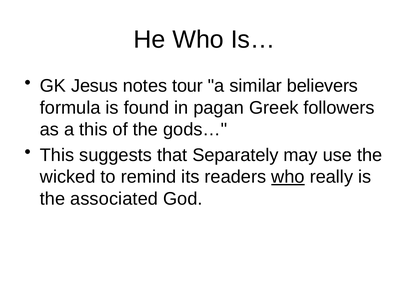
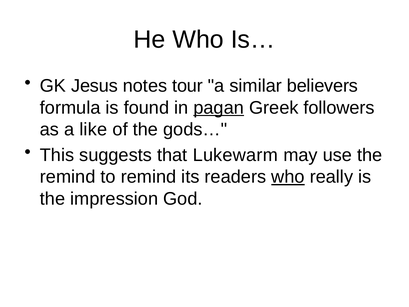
pagan underline: none -> present
a this: this -> like
Separately: Separately -> Lukewarm
wicked at (68, 177): wicked -> remind
associated: associated -> impression
